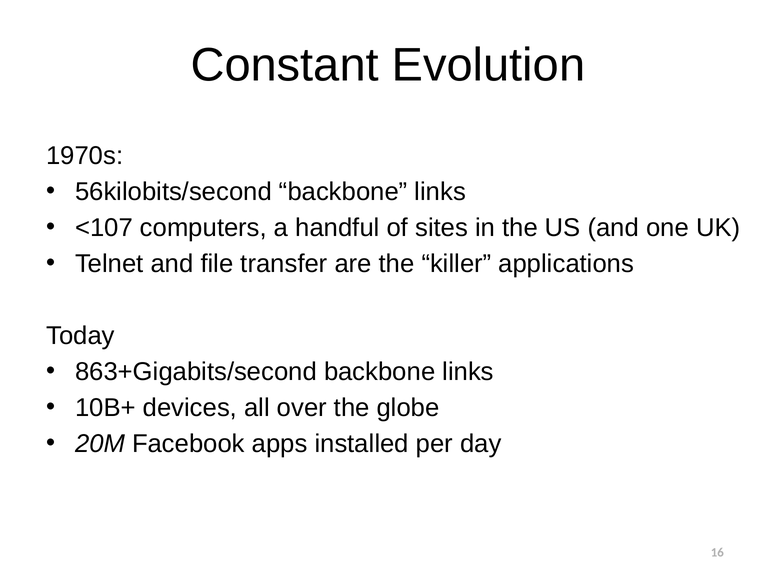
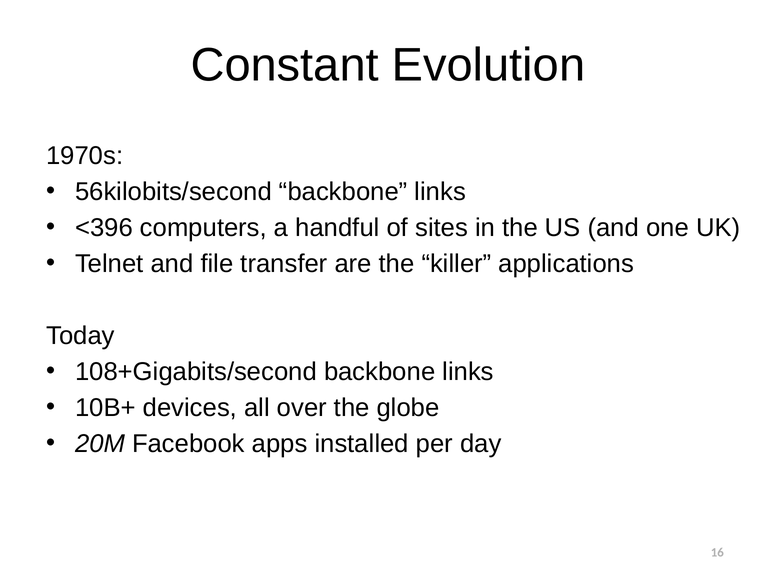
<107: <107 -> <396
863+Gigabits/second: 863+Gigabits/second -> 108+Gigabits/second
